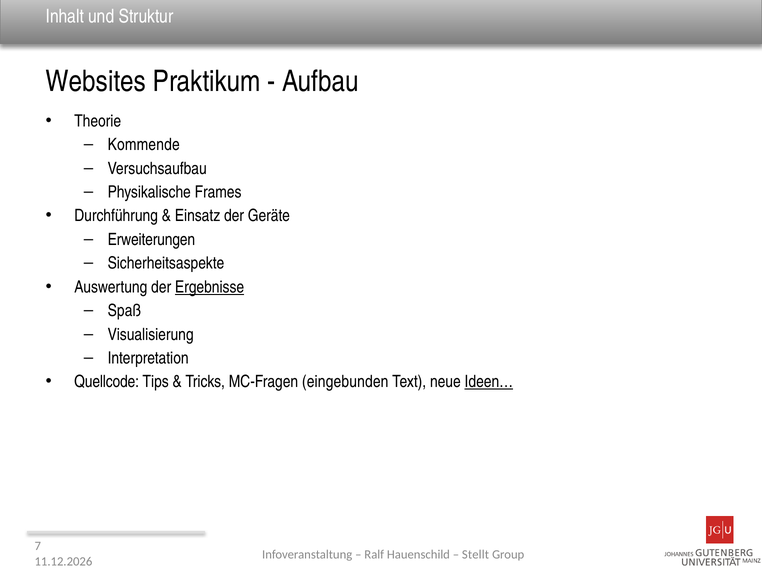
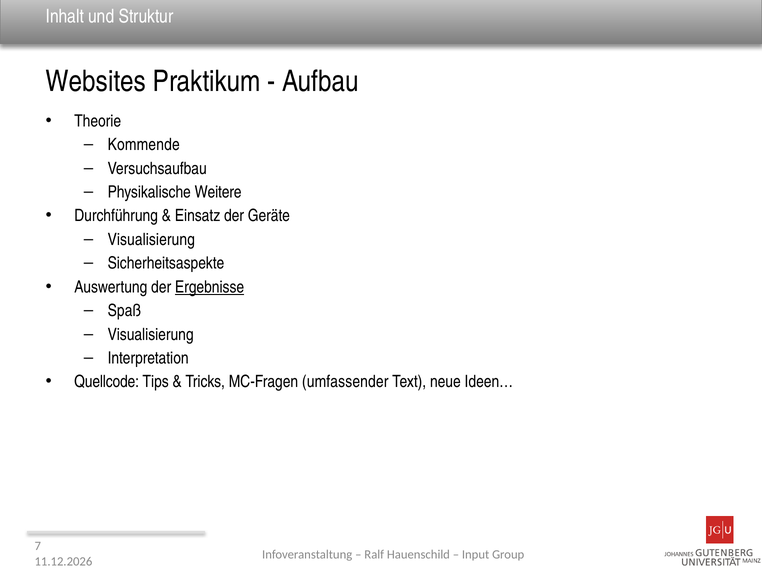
Frames: Frames -> Weitere
Erweiterungen at (151, 239): Erweiterungen -> Visualisierung
eingebunden: eingebunden -> umfassender
Ideen… underline: present -> none
Stellt: Stellt -> Input
